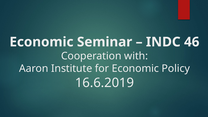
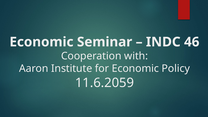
16.6.2019: 16.6.2019 -> 11.6.2059
